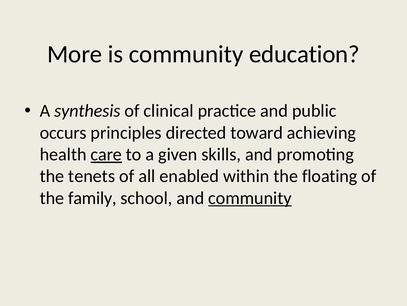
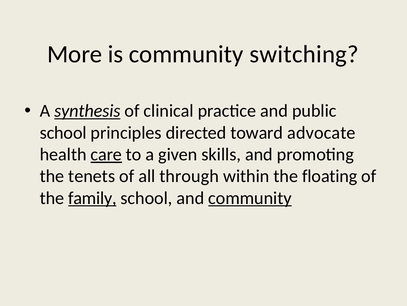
education: education -> switching
synthesis underline: none -> present
occurs at (63, 132): occurs -> school
achieving: achieving -> advocate
enabled: enabled -> through
family underline: none -> present
